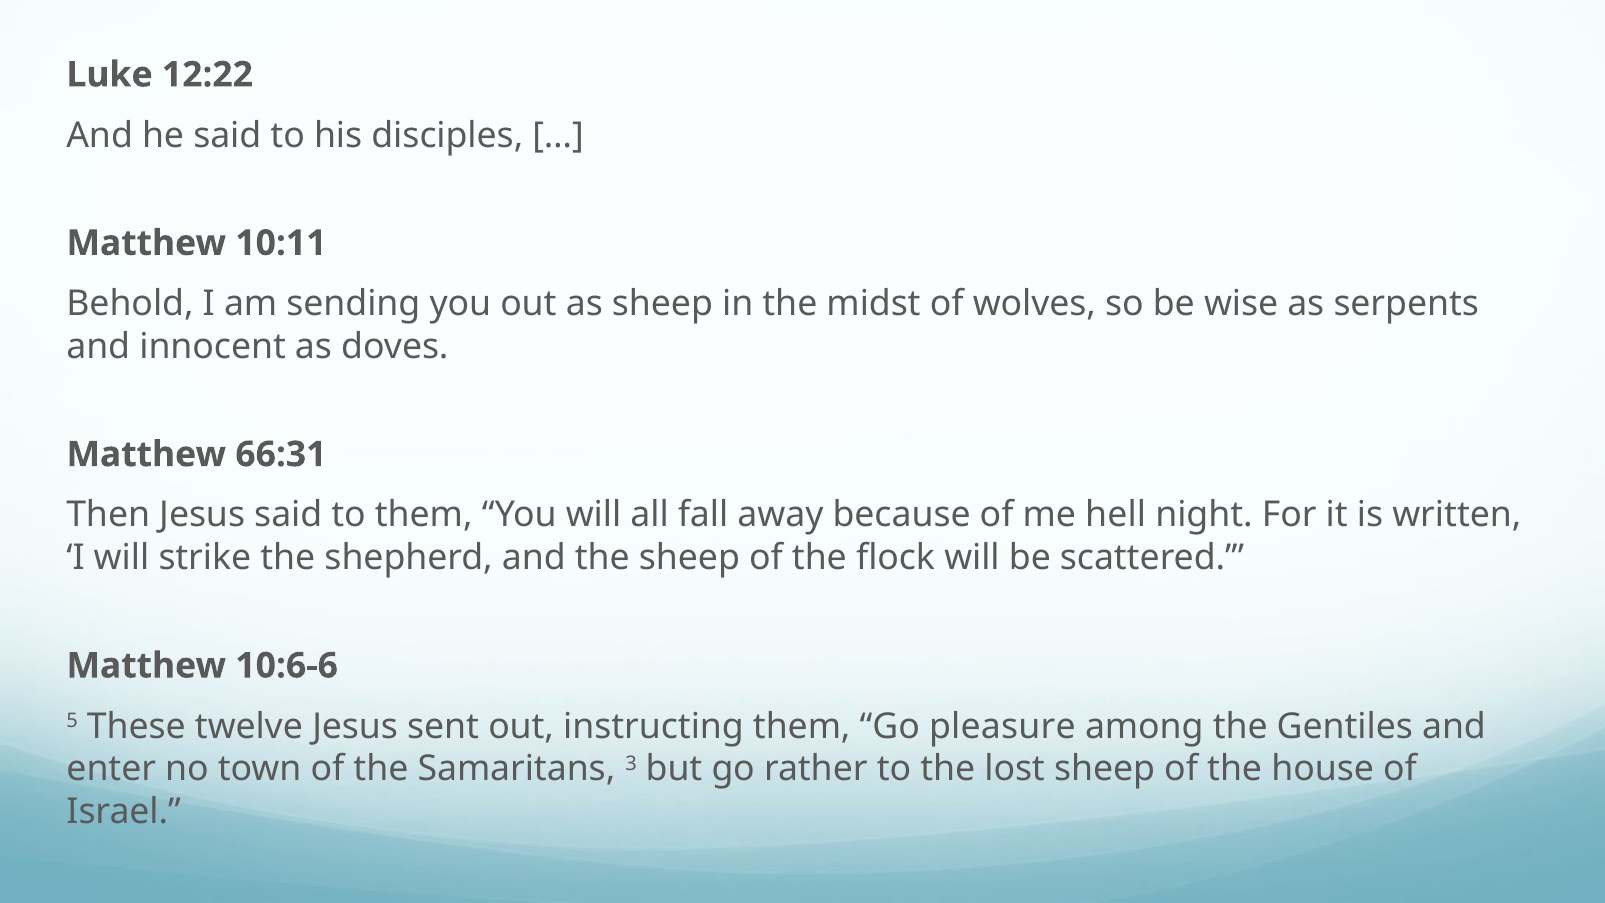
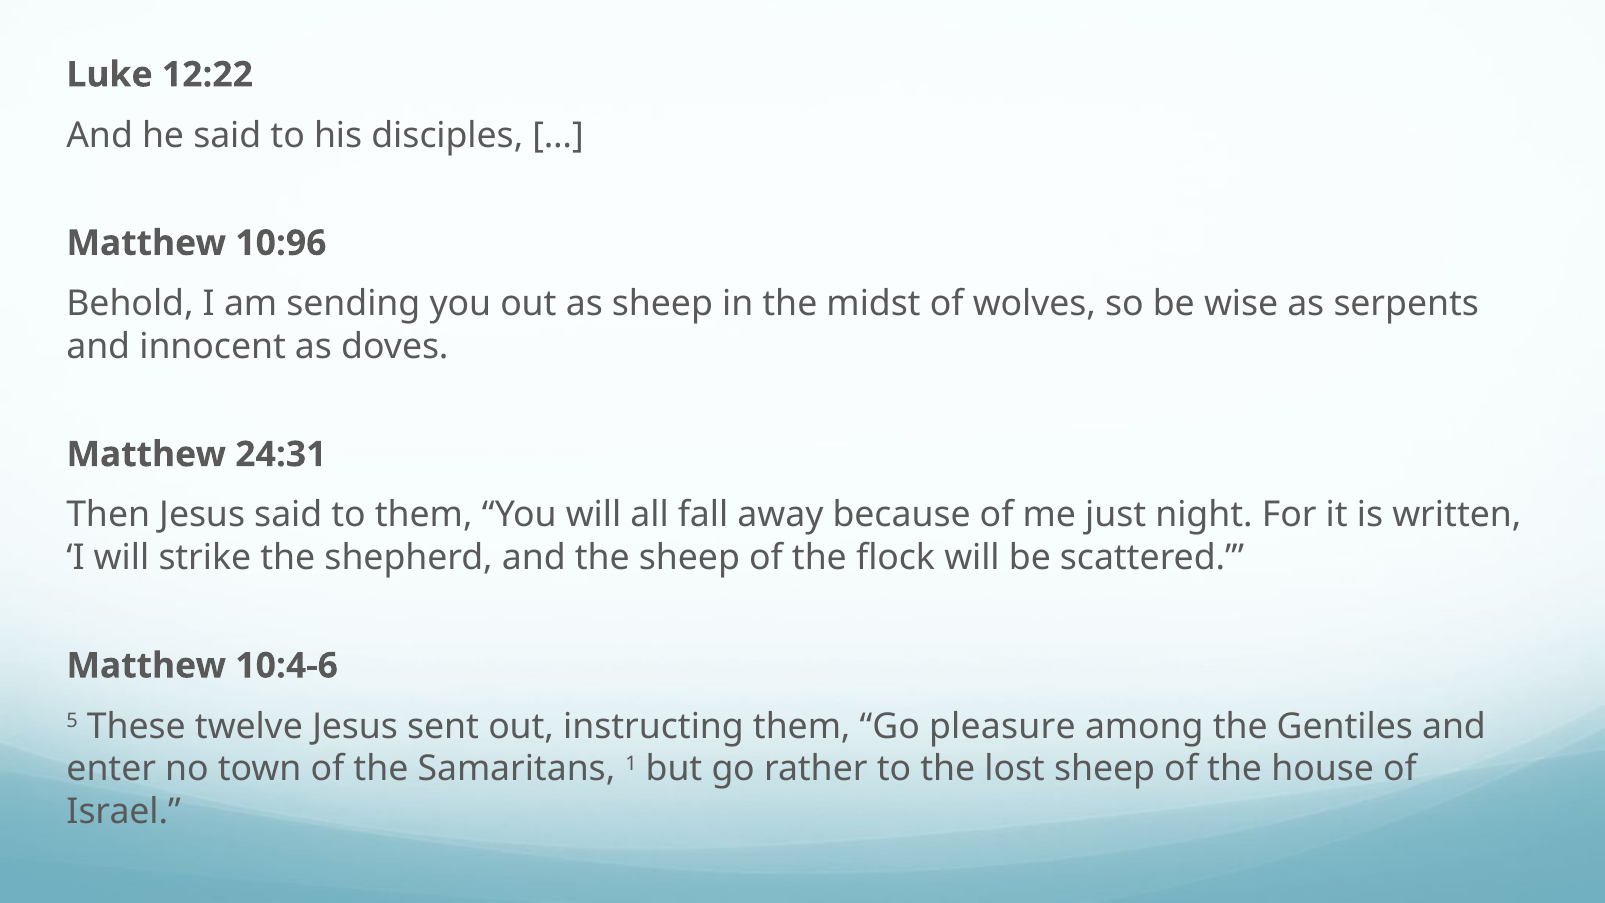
10:11: 10:11 -> 10:96
66:31: 66:31 -> 24:31
hell: hell -> just
10:6-6: 10:6-6 -> 10:4-6
3: 3 -> 1
